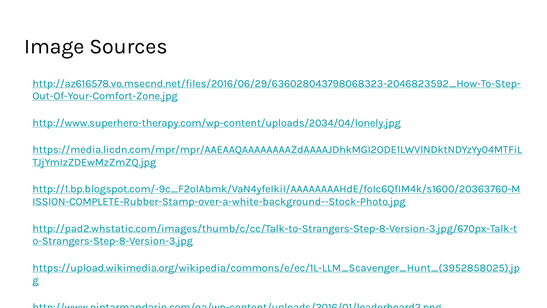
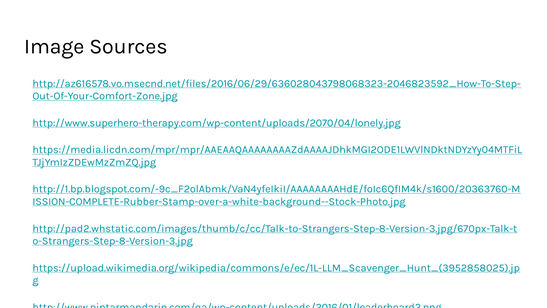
http://www.superhero-therapy.com/wp-content/uploads/2034/04/lonely.jpg: http://www.superhero-therapy.com/wp-content/uploads/2034/04/lonely.jpg -> http://www.superhero-therapy.com/wp-content/uploads/2070/04/lonely.jpg
